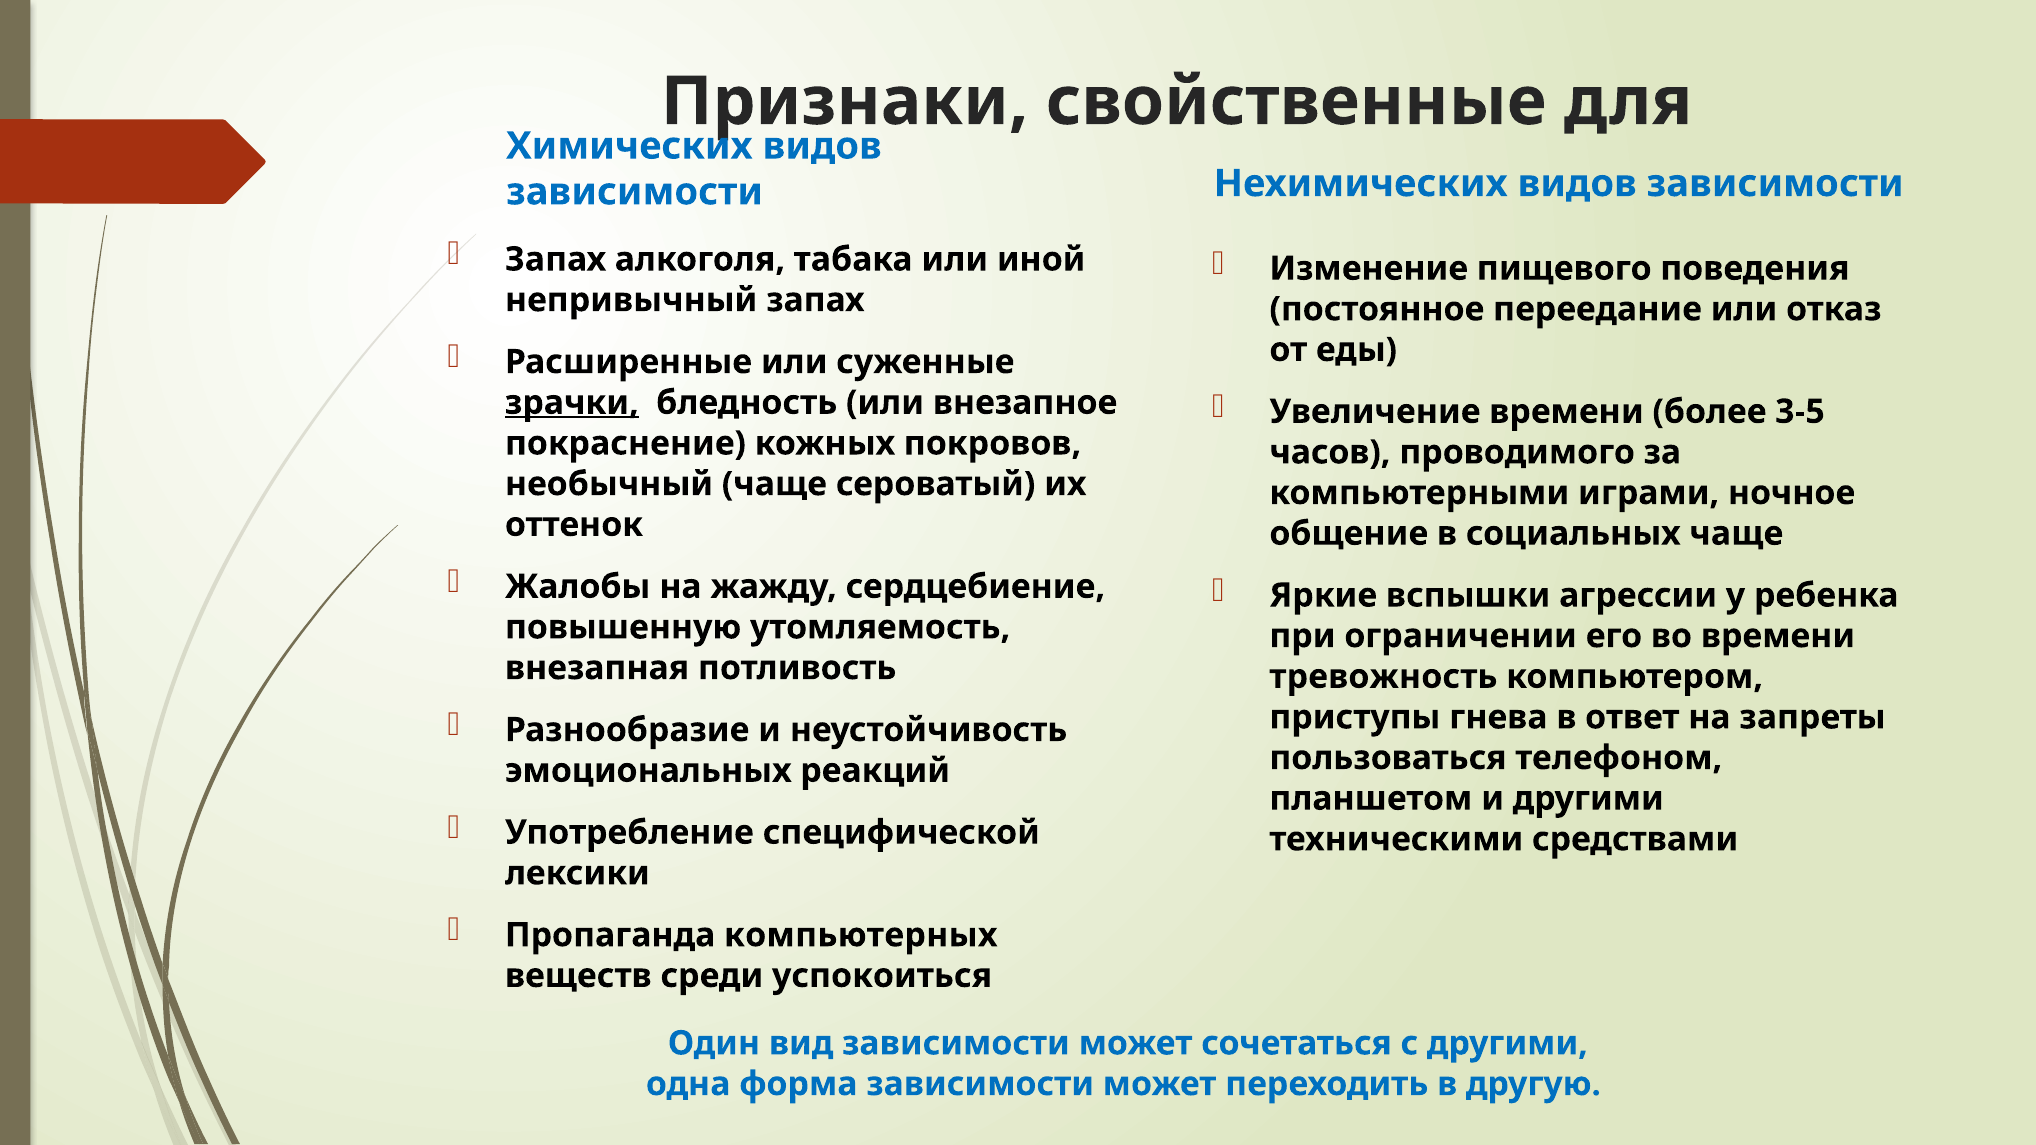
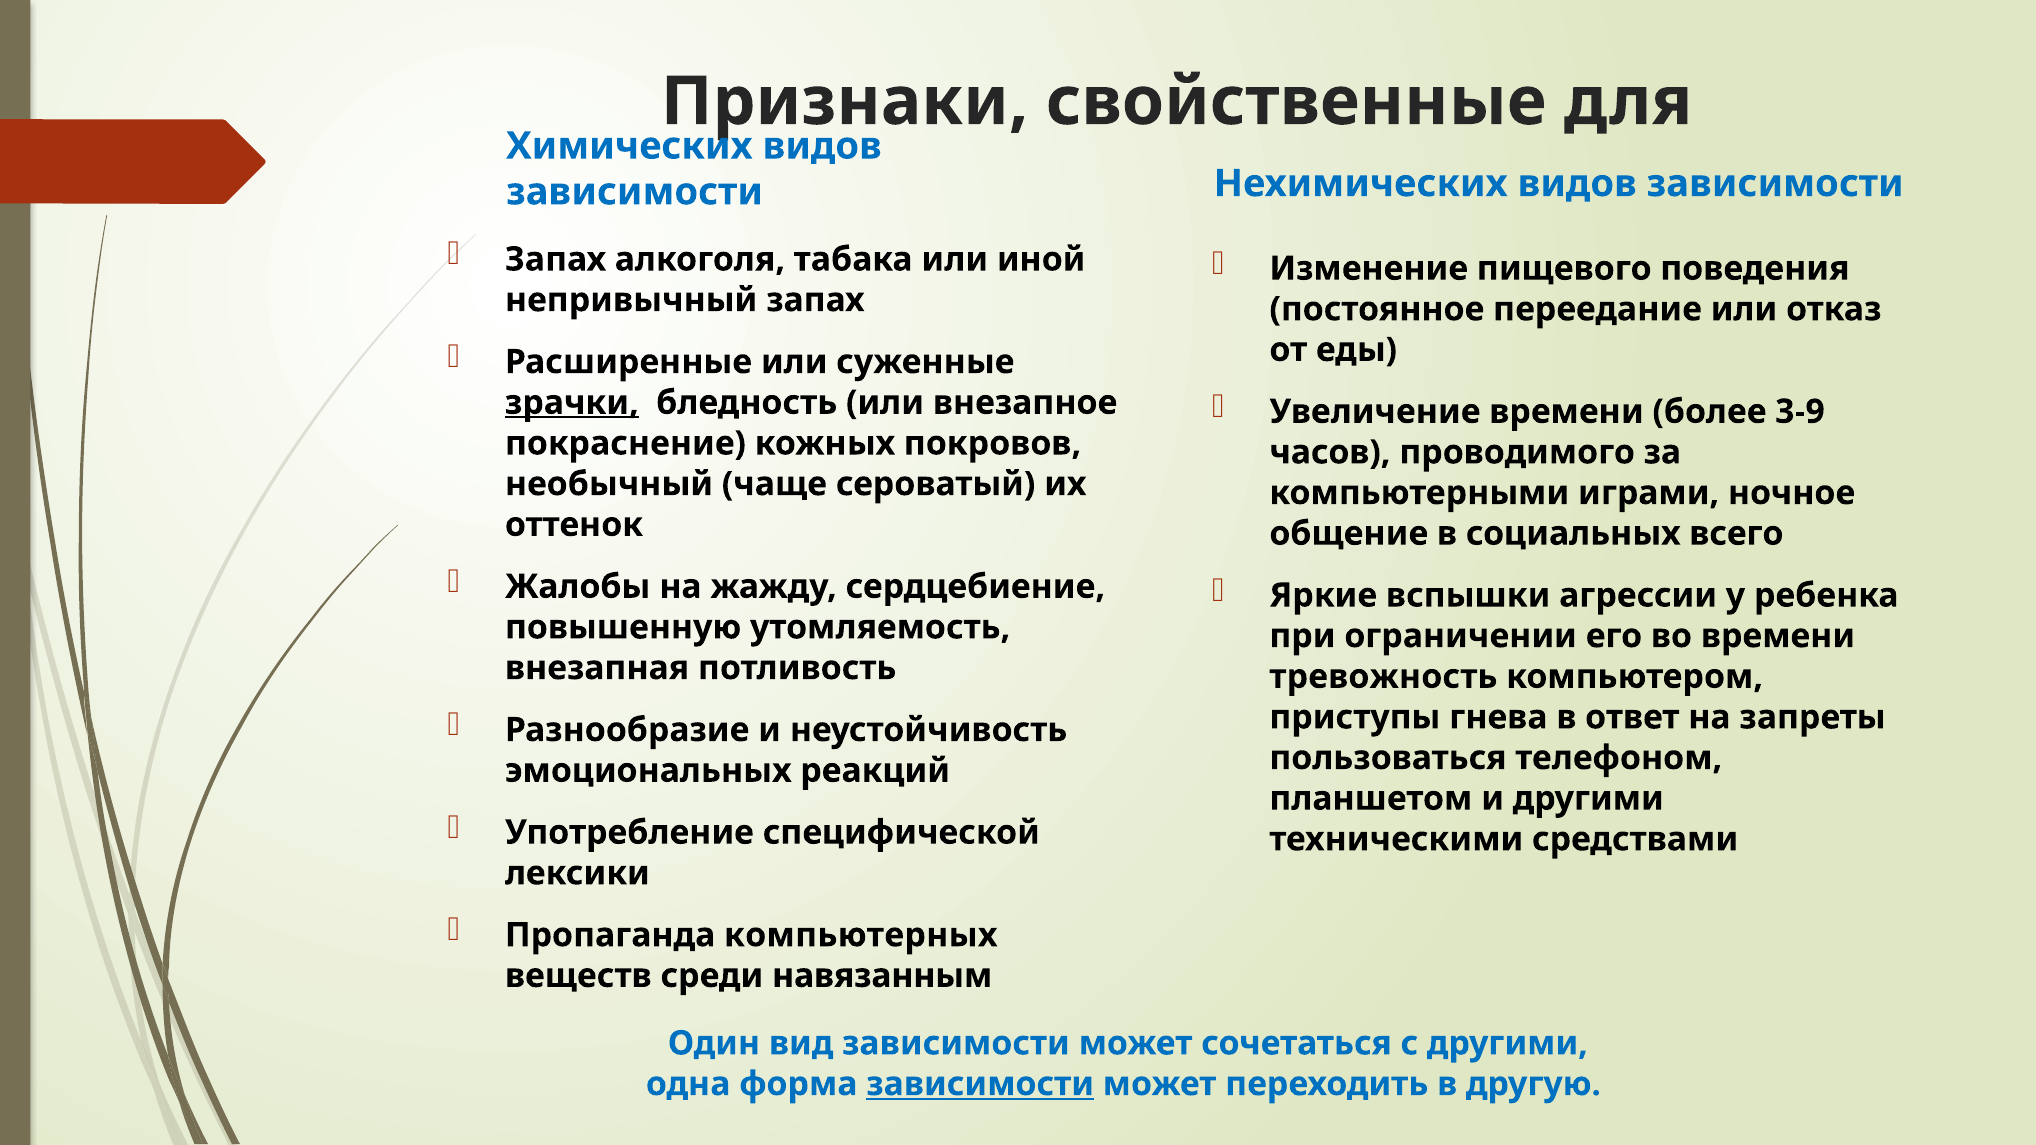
3-5: 3-5 -> 3-9
социальных чаще: чаще -> всего
успокоиться: успокоиться -> навязанным
зависимости at (980, 1084) underline: none -> present
